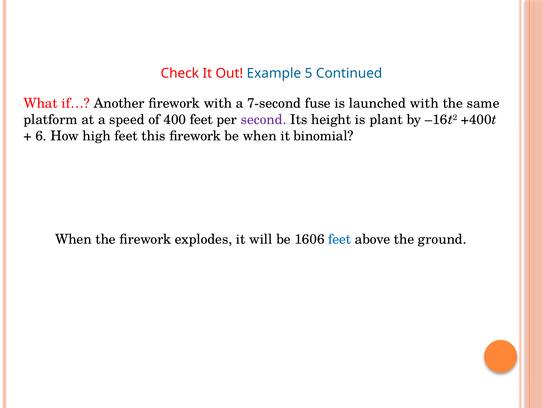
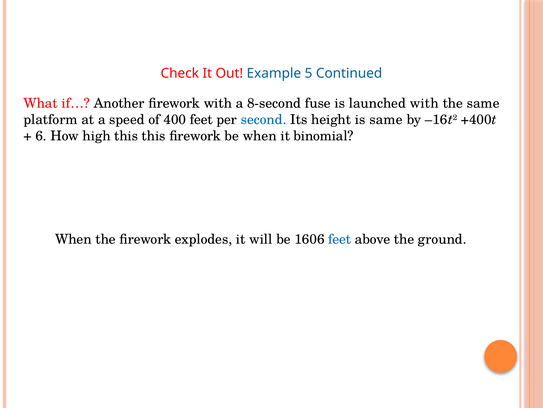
7-second: 7-second -> 8-second
second colour: purple -> blue
is plant: plant -> same
high feet: feet -> this
